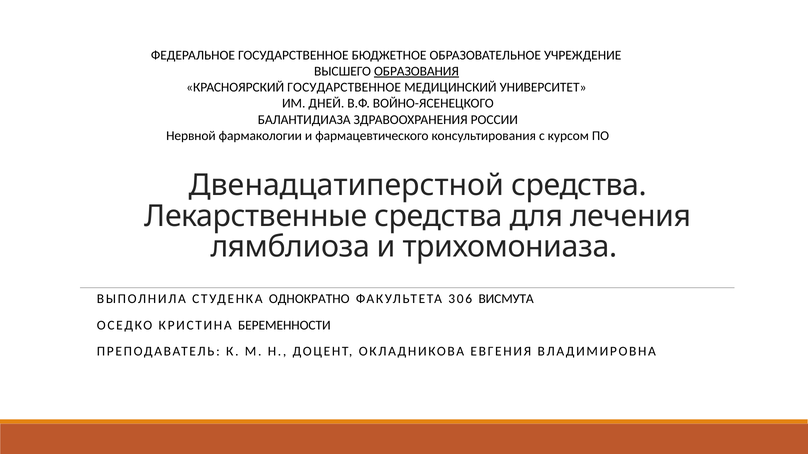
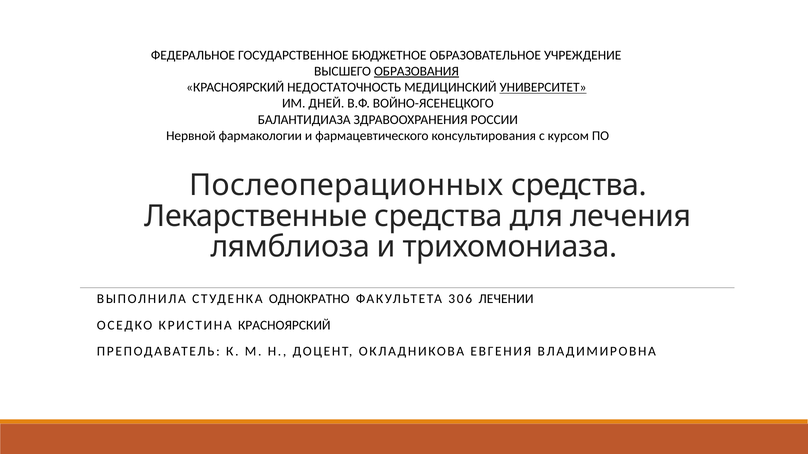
КРАСНОЯРСКИЙ ГОСУДАРСТВЕННОЕ: ГОСУДАРСТВЕННОЕ -> НЕДОСТАТОЧНОСТЬ
УНИВЕРСИТЕТ underline: none -> present
Двенадцатиперстной: Двенадцатиперстной -> Послеоперационных
ВИСМУТА: ВИСМУТА -> ЛЕЧЕНИИ
КРИСТИНА БЕРЕМЕННОСТИ: БЕРЕМЕННОСТИ -> КРАСНОЯРСКИЙ
